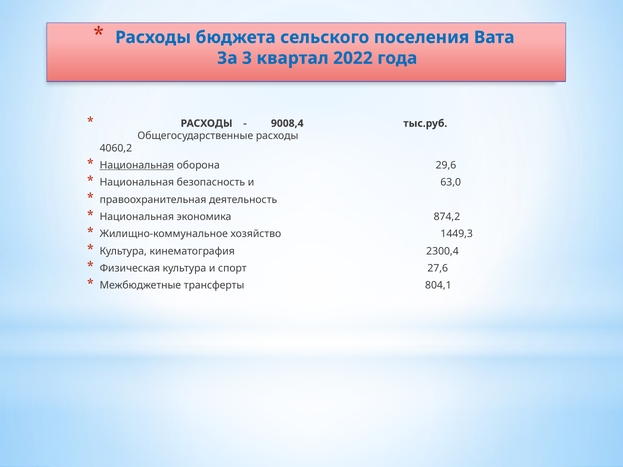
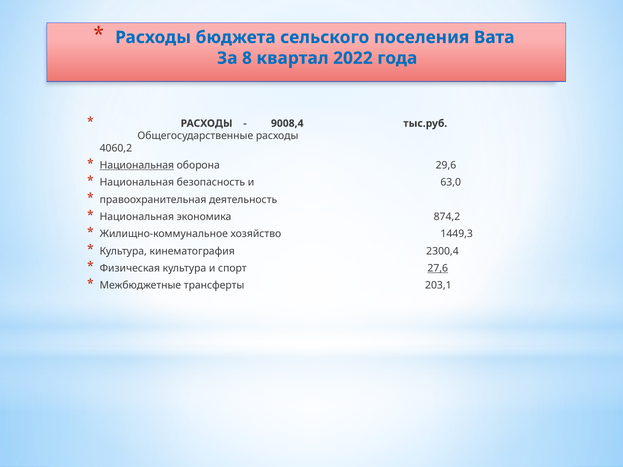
3: 3 -> 8
27,6 underline: none -> present
804,1: 804,1 -> 203,1
